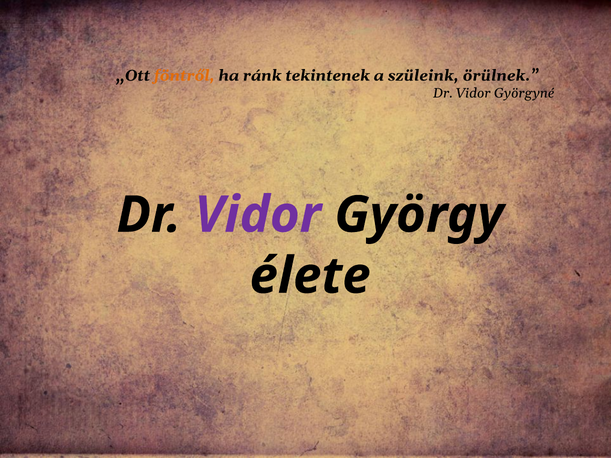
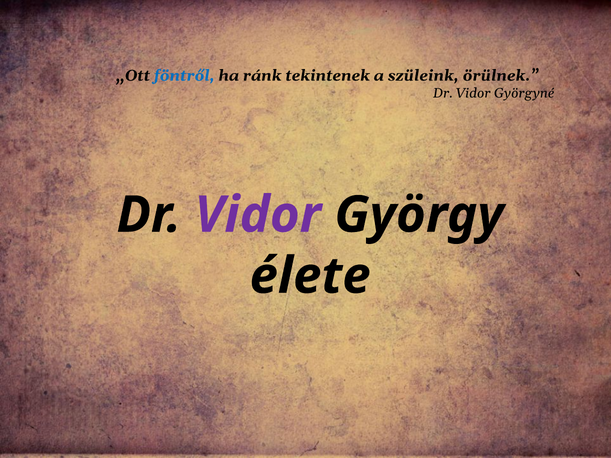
föntről colour: orange -> blue
